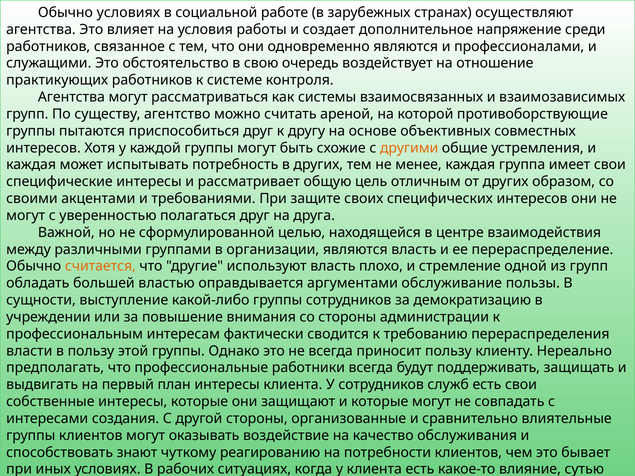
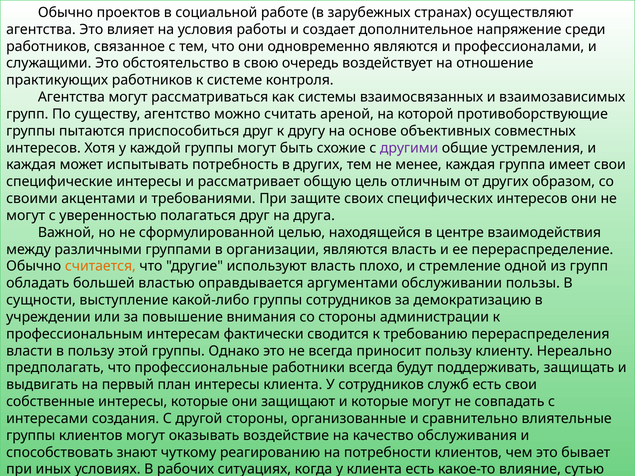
Обычно условиях: условиях -> проектов
другими colour: orange -> purple
обслуживание: обслуживание -> обслуживании
